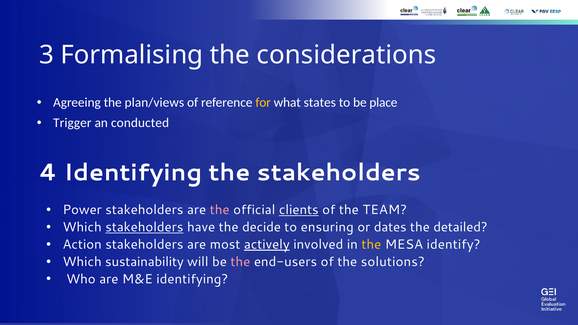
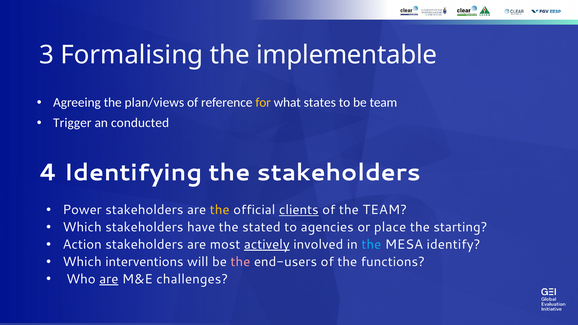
considerations: considerations -> implementable
be place: place -> team
the at (220, 210) colour: pink -> yellow
stakeholders at (144, 227) underline: present -> none
decide: decide -> stated
ensuring: ensuring -> agencies
dates: dates -> place
detailed: detailed -> starting
the at (371, 245) colour: yellow -> light blue
sustainability: sustainability -> interventions
solutions: solutions -> functions
are at (109, 279) underline: none -> present
M&E identifying: identifying -> challenges
